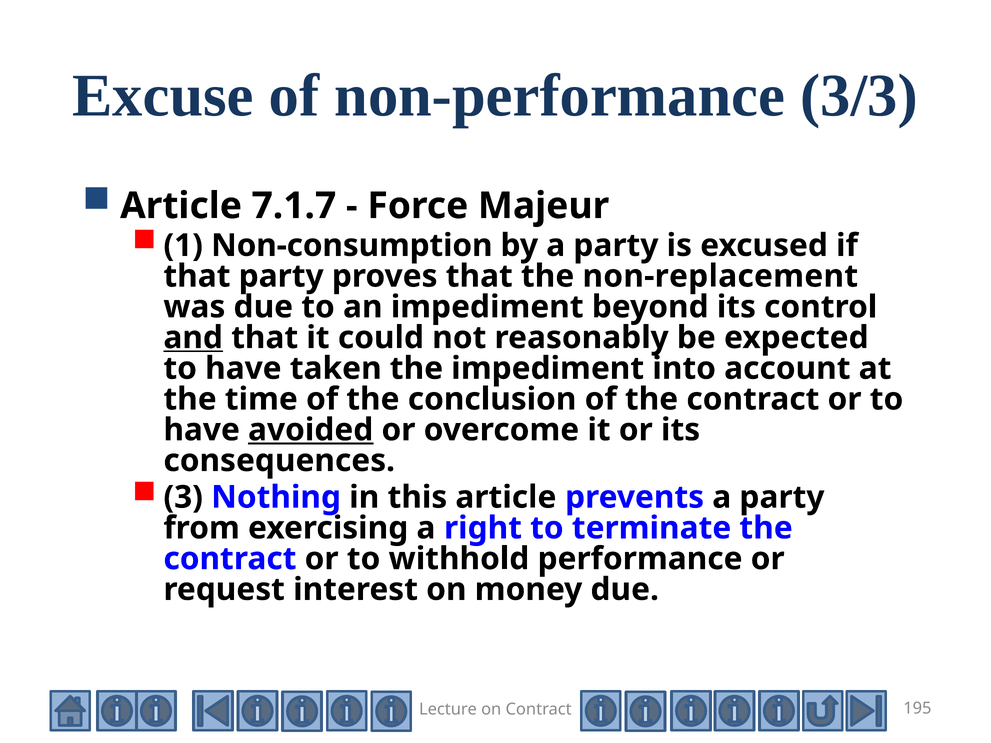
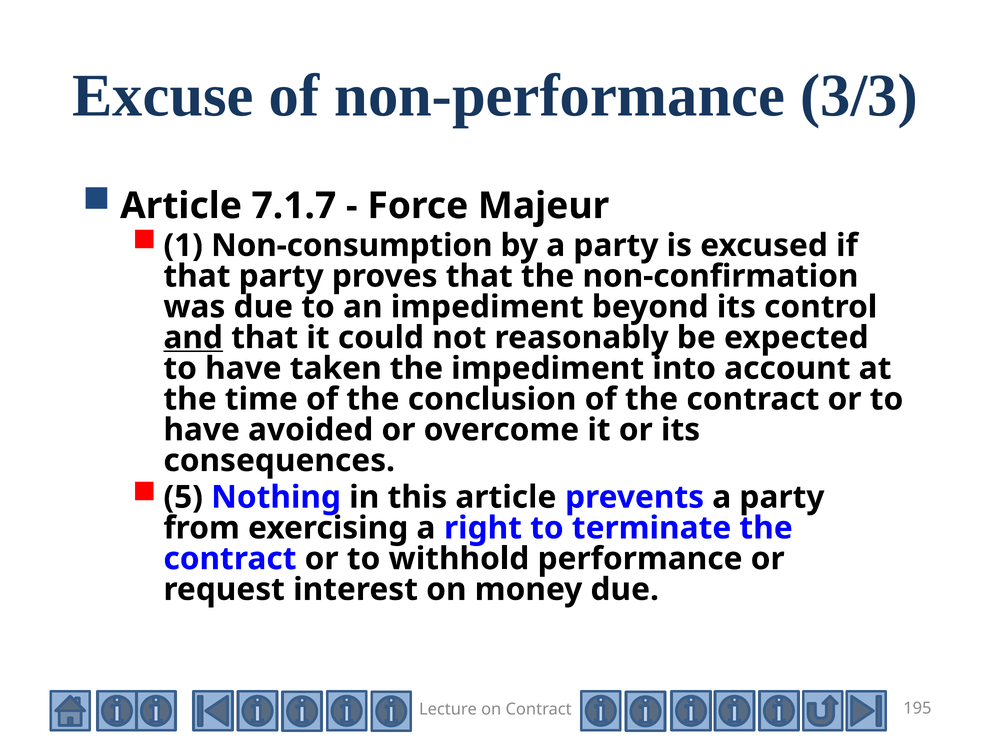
non-replacement: non-replacement -> non-confirmation
avoided underline: present -> none
3: 3 -> 5
